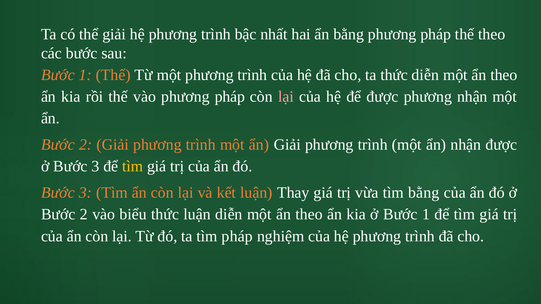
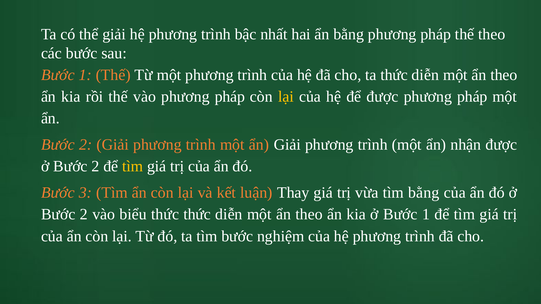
lại at (286, 97) colour: pink -> yellow
được phương nhận: nhận -> pháp
3 at (96, 167): 3 -> 2
thức luận: luận -> thức
tìm pháp: pháp -> bước
